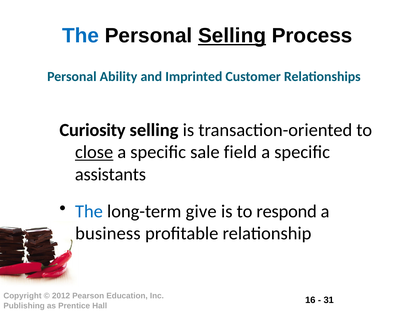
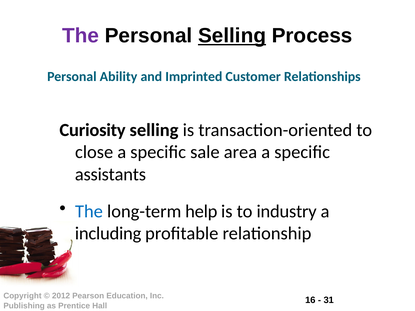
The at (81, 36) colour: blue -> purple
close underline: present -> none
field: field -> area
give: give -> help
respond: respond -> industry
business: business -> including
